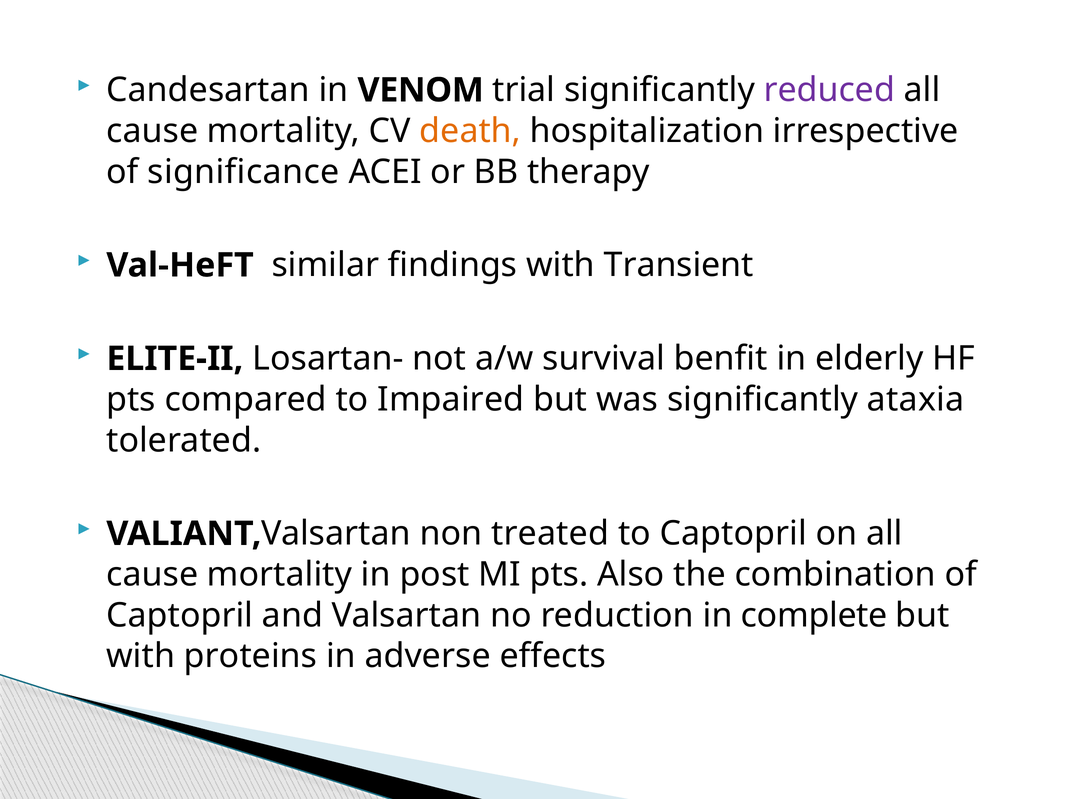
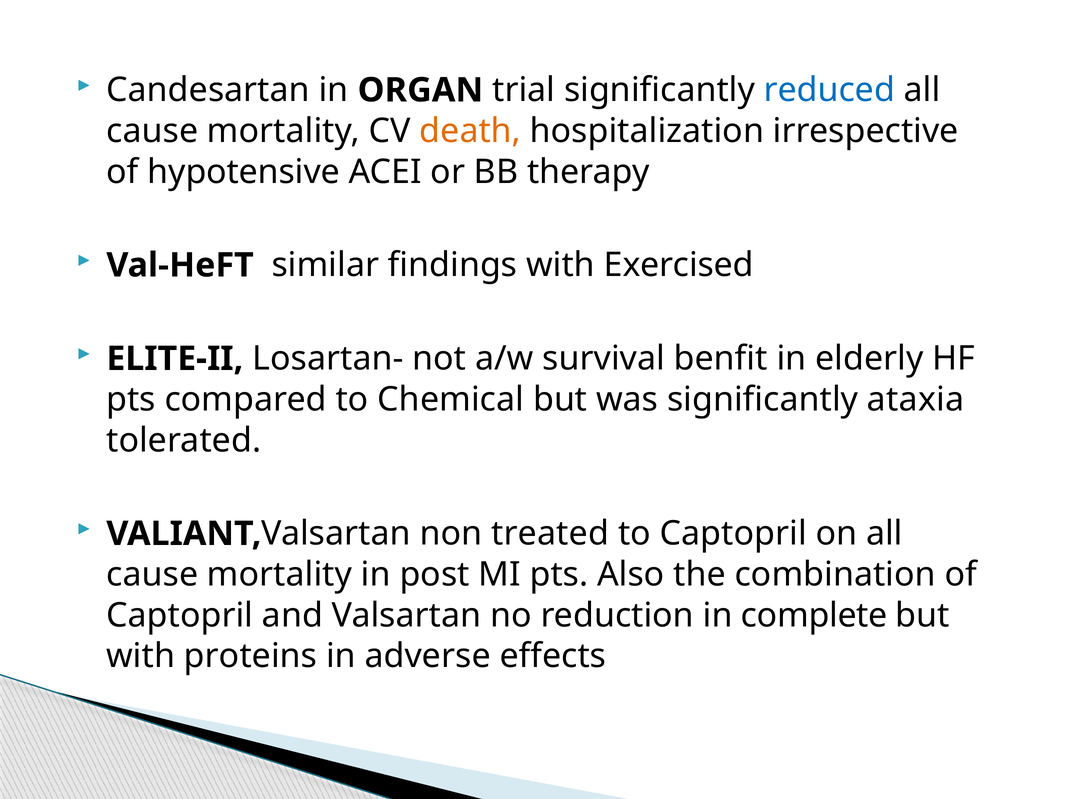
VENOM: VENOM -> ORGAN
reduced colour: purple -> blue
significance: significance -> hypotensive
Transient: Transient -> Exercised
Impaired: Impaired -> Chemical
